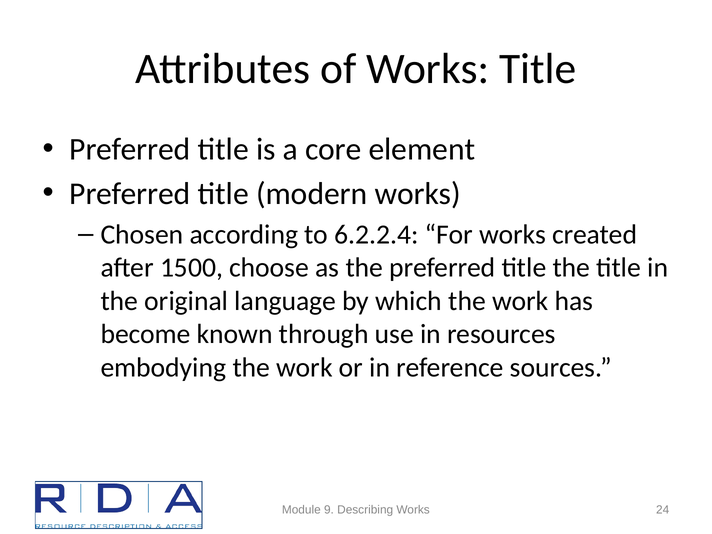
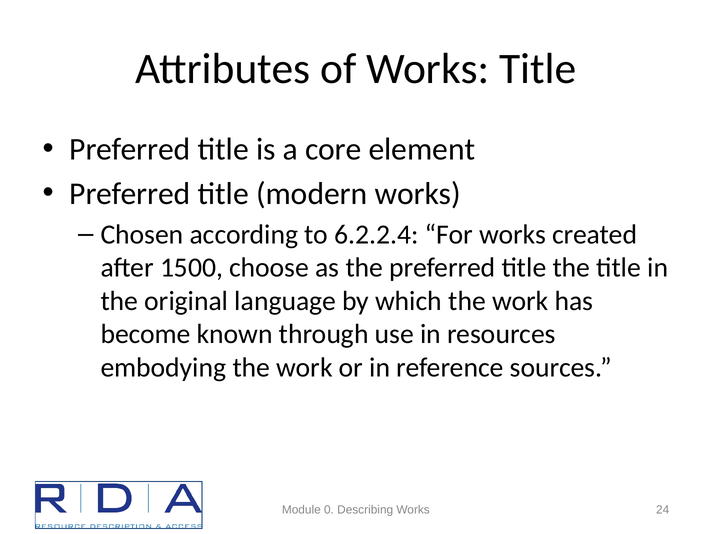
9: 9 -> 0
